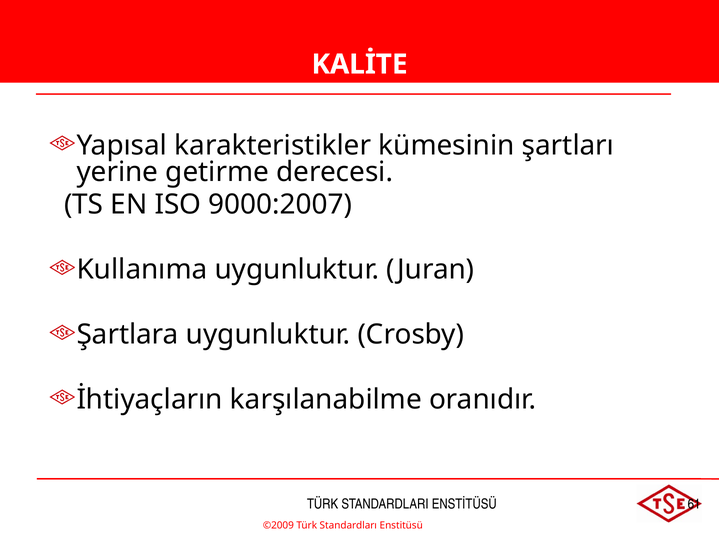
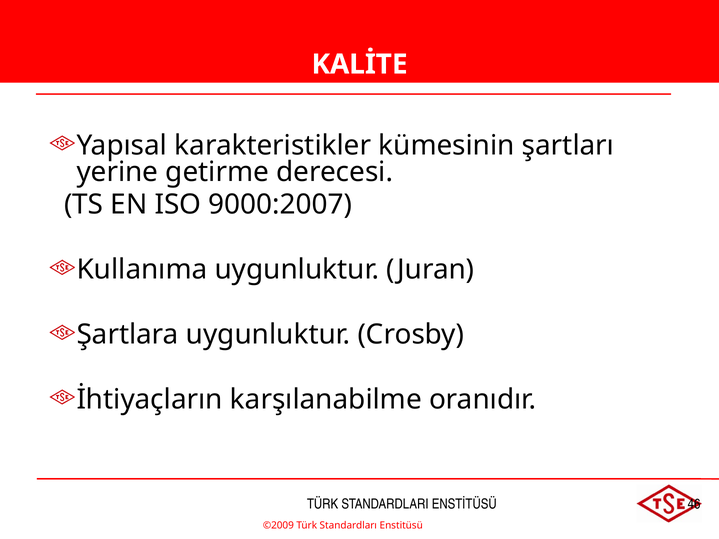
61: 61 -> 46
